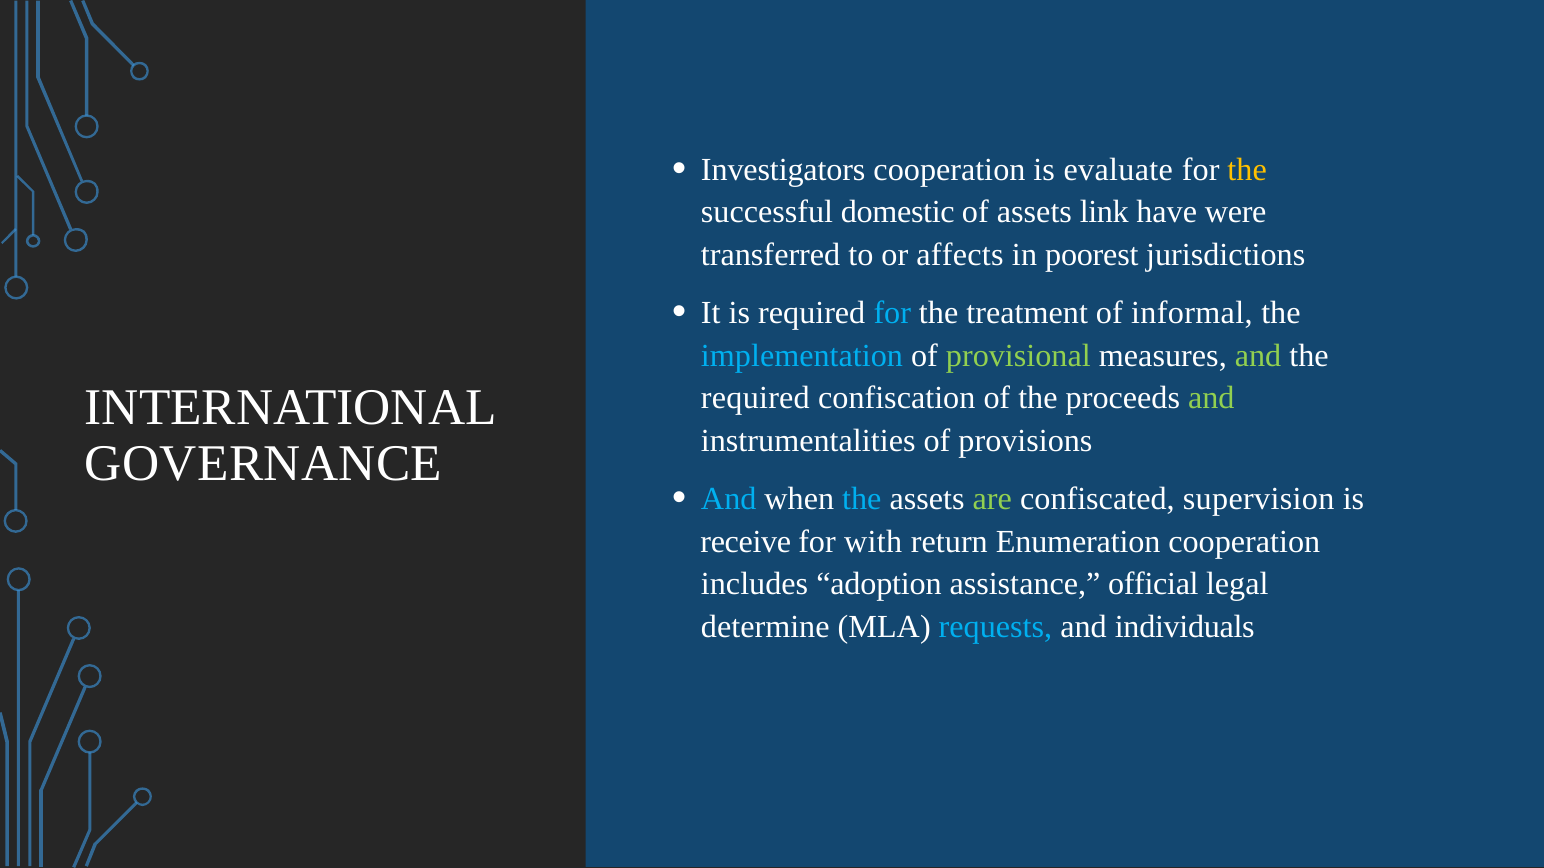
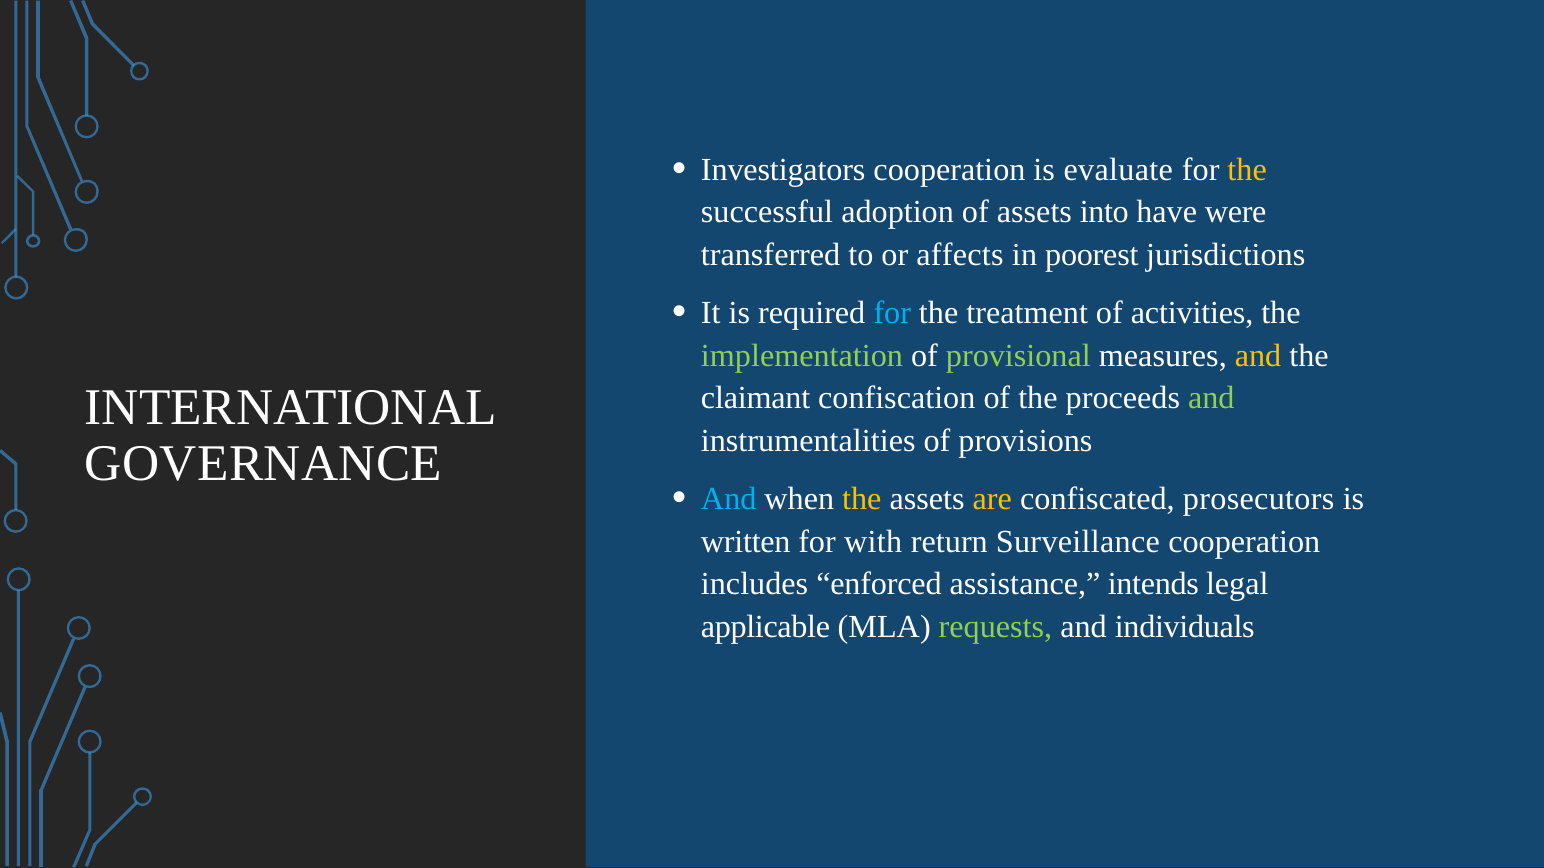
domestic: domestic -> adoption
link: link -> into
informal: informal -> activities
implementation colour: light blue -> light green
and at (1258, 356) colour: light green -> yellow
required at (755, 398): required -> claimant
the at (862, 499) colour: light blue -> yellow
are colour: light green -> yellow
supervision: supervision -> prosecutors
receive: receive -> written
Enumeration: Enumeration -> Surveillance
adoption: adoption -> enforced
official: official -> intends
determine: determine -> applicable
requests colour: light blue -> light green
